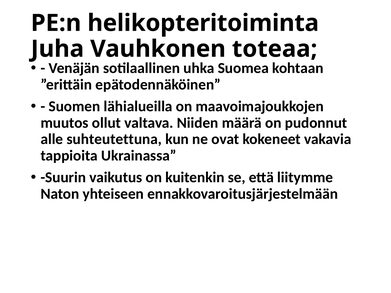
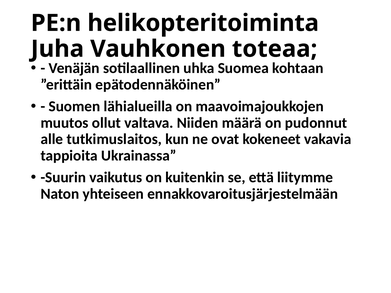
suhteutettuna: suhteutettuna -> tutkimuslaitos
